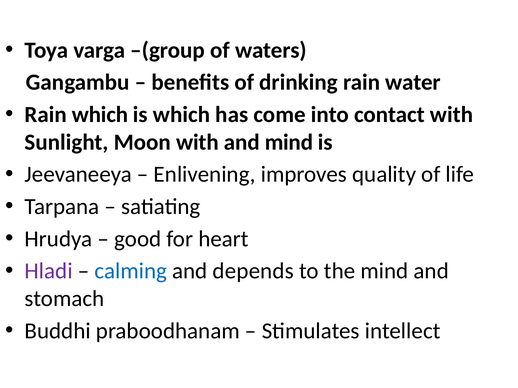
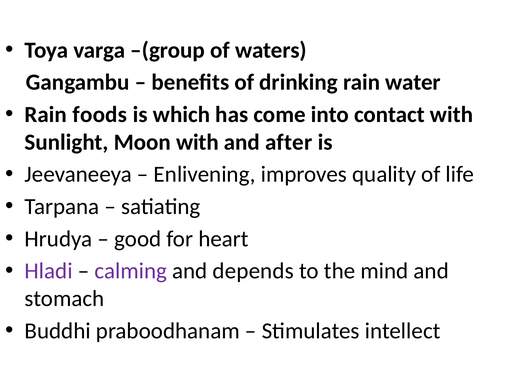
Rain which: which -> foods
and mind: mind -> after
calming colour: blue -> purple
